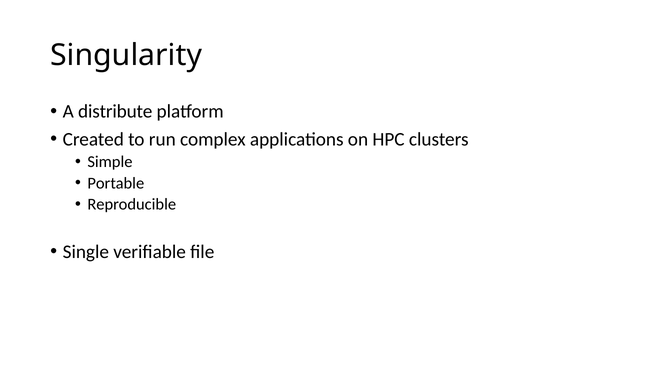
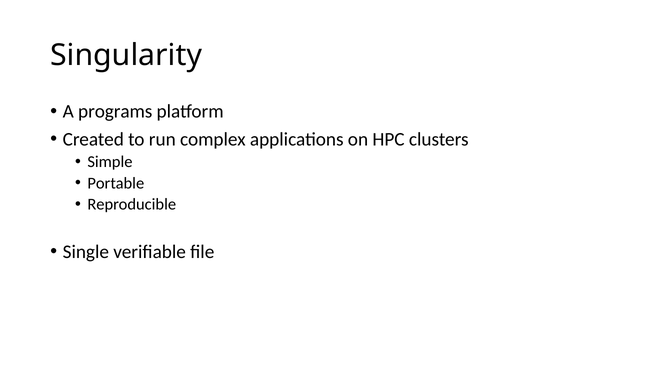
distribute: distribute -> programs
